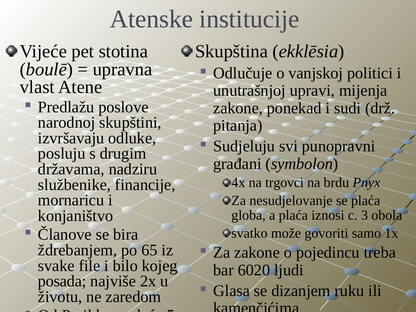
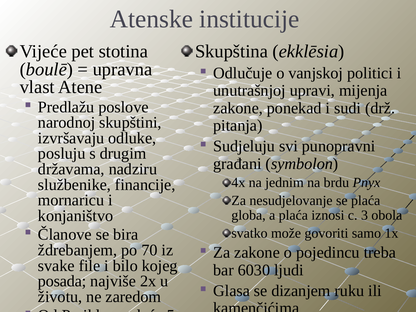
trgovci: trgovci -> jednim
65: 65 -> 70
6020: 6020 -> 6030
